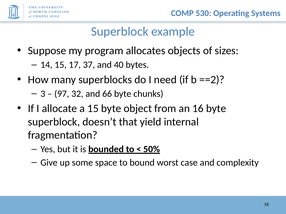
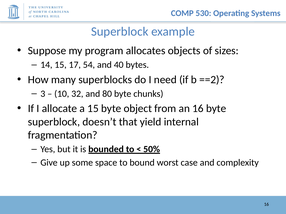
37: 37 -> 54
97: 97 -> 10
66: 66 -> 80
